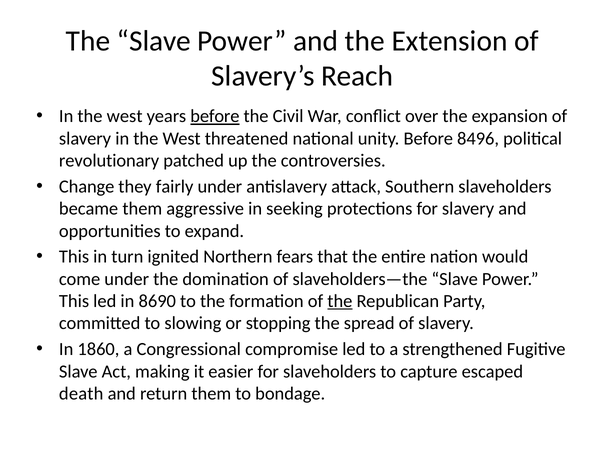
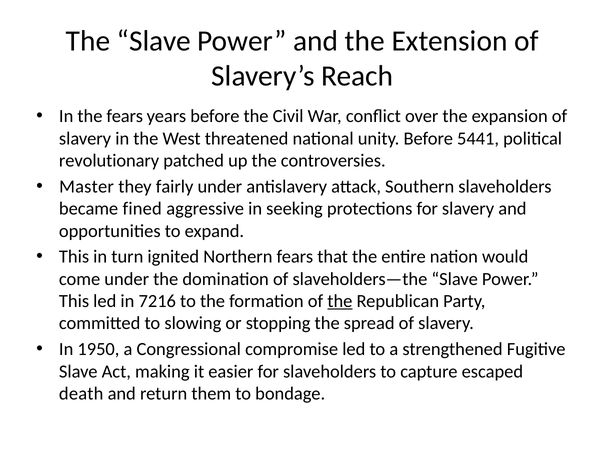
west at (125, 116): west -> fears
before at (215, 116) underline: present -> none
8496: 8496 -> 5441
Change: Change -> Master
became them: them -> fined
8690: 8690 -> 7216
1860: 1860 -> 1950
